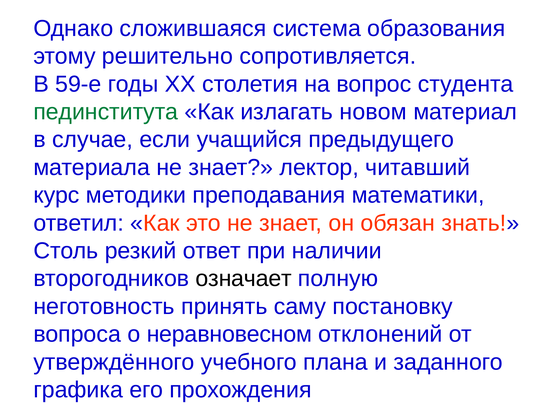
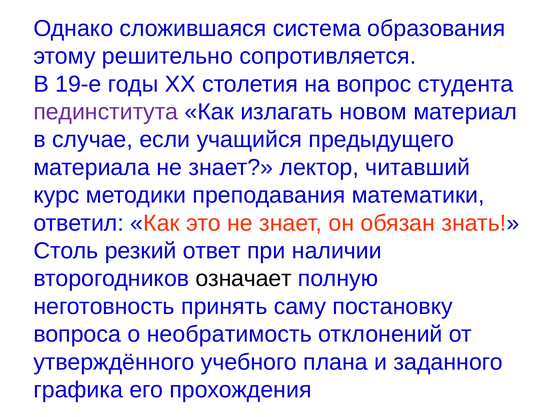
59-е: 59-е -> 19-е
пединститута colour: green -> purple
неравновесном: неравновесном -> необратимость
